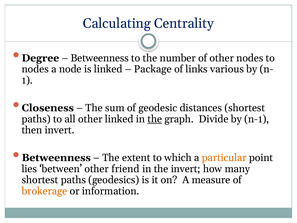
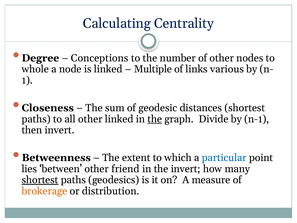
Betweenness at (100, 58): Betweenness -> Conceptions
nodes at (35, 69): nodes -> whole
Package: Package -> Multiple
particular colour: orange -> blue
shortest at (40, 180) underline: none -> present
information: information -> distribution
